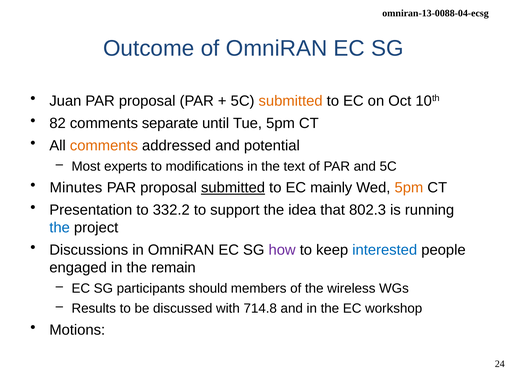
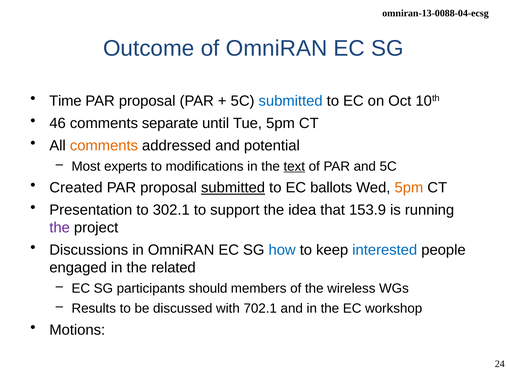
Juan: Juan -> Time
submitted at (291, 101) colour: orange -> blue
82: 82 -> 46
text underline: none -> present
Minutes: Minutes -> Created
mainly: mainly -> ballots
332.2: 332.2 -> 302.1
802.3: 802.3 -> 153.9
the at (60, 228) colour: blue -> purple
how colour: purple -> blue
remain: remain -> related
714.8: 714.8 -> 702.1
